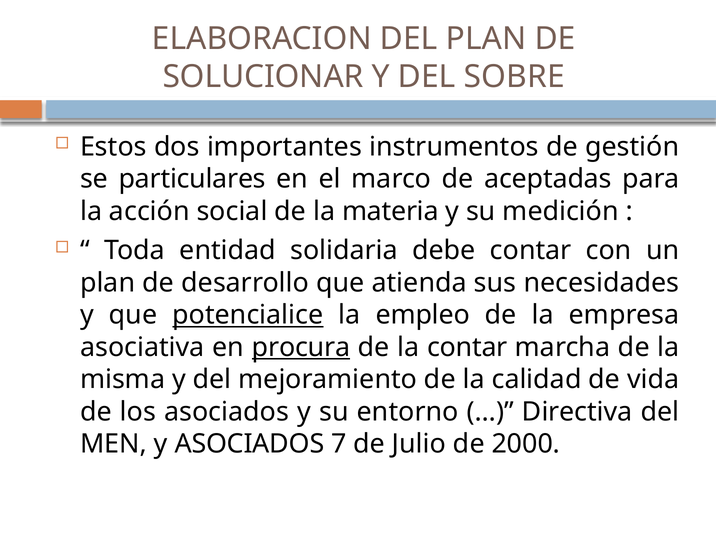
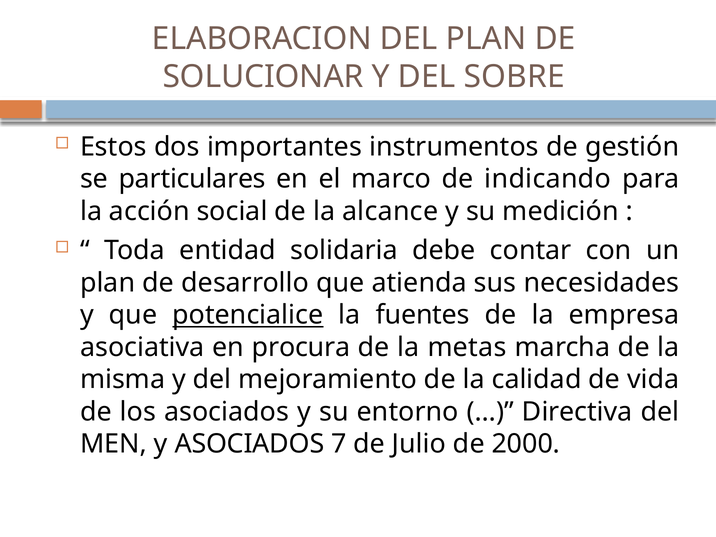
aceptadas: aceptadas -> indicando
materia: materia -> alcance
empleo: empleo -> fuentes
procura underline: present -> none
la contar: contar -> metas
